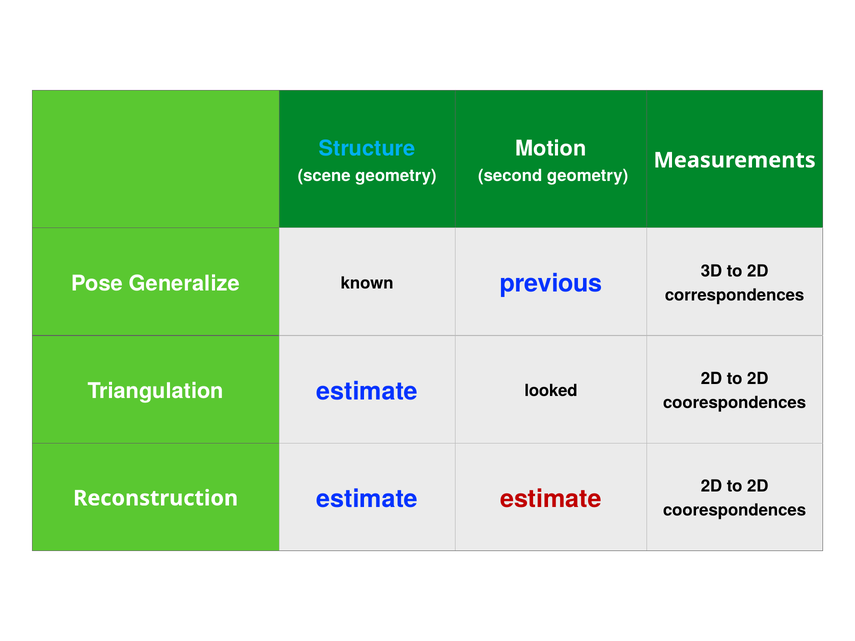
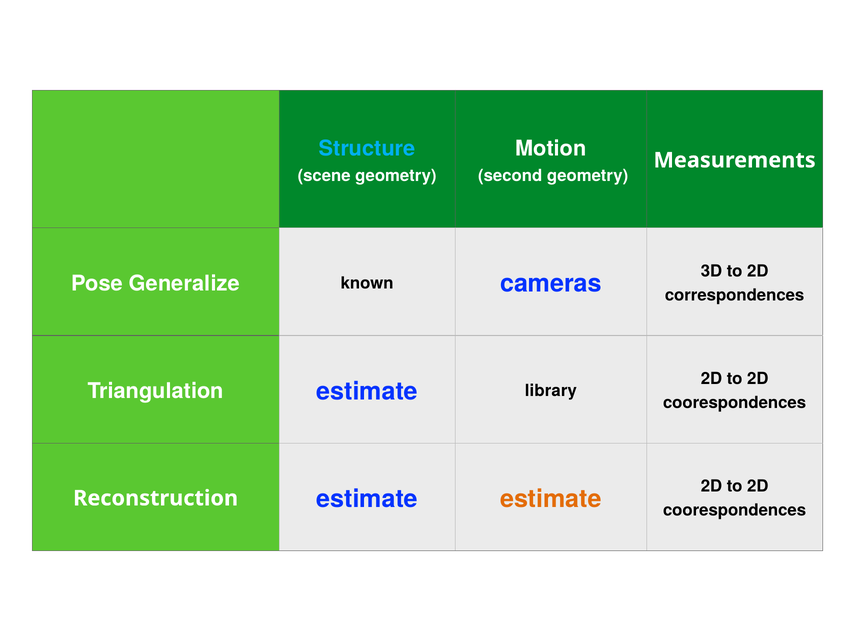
previous: previous -> cameras
looked: looked -> library
estimate at (551, 499) colour: red -> orange
